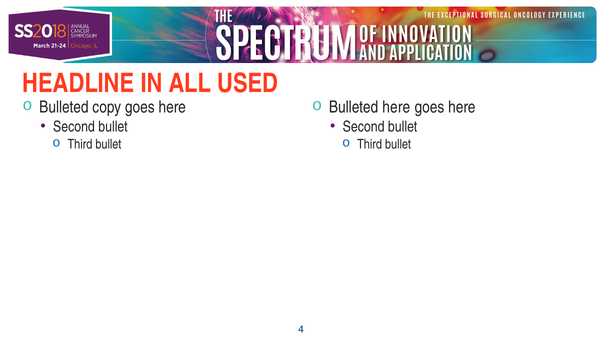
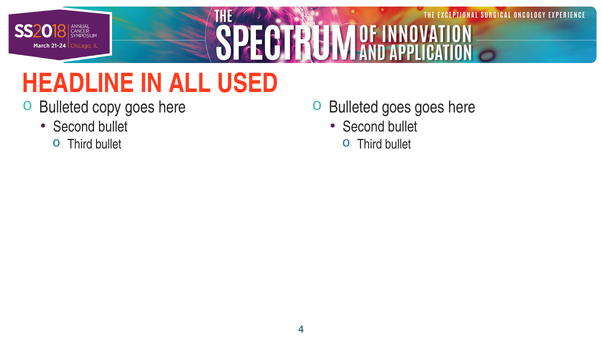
Bulleted here: here -> goes
